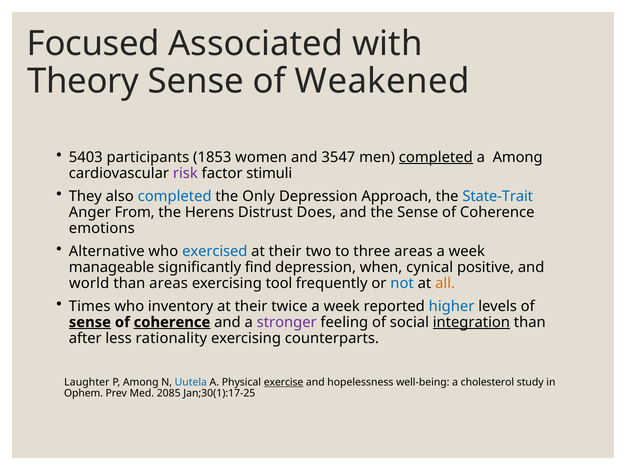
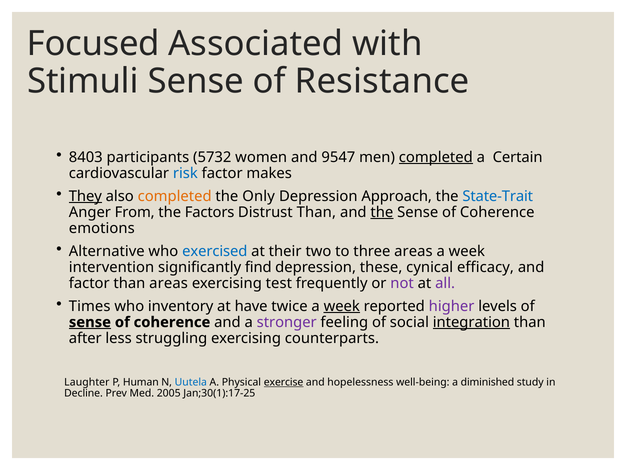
Theory: Theory -> Stimuli
Weakened: Weakened -> Resistance
5403: 5403 -> 8403
1853: 1853 -> 5732
3547: 3547 -> 9547
a Among: Among -> Certain
risk colour: purple -> blue
stimuli: stimuli -> makes
They underline: none -> present
completed at (175, 196) colour: blue -> orange
Herens: Herens -> Factors
Distrust Does: Does -> Than
the at (382, 212) underline: none -> present
manageable: manageable -> intervention
when: when -> these
positive: positive -> efficacy
world at (89, 283): world -> factor
tool: tool -> test
not colour: blue -> purple
all colour: orange -> purple
their at (251, 306): their -> have
week at (342, 306) underline: none -> present
higher colour: blue -> purple
coherence at (172, 322) underline: present -> none
rationality: rationality -> struggling
P Among: Among -> Human
cholesterol: cholesterol -> diminished
Ophem: Ophem -> Decline
2085: 2085 -> 2005
